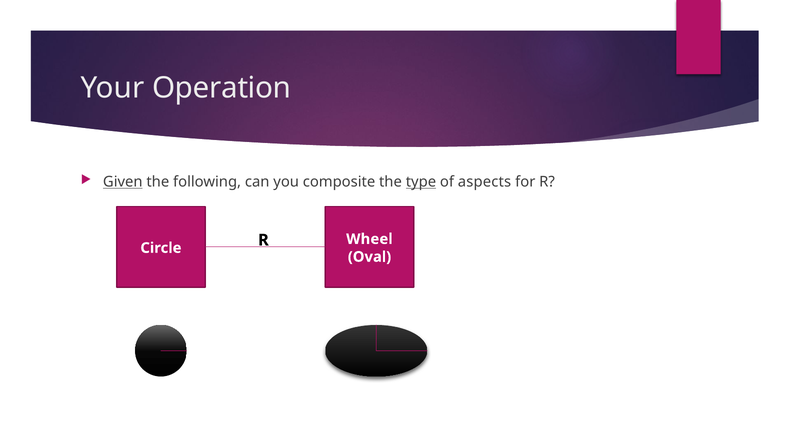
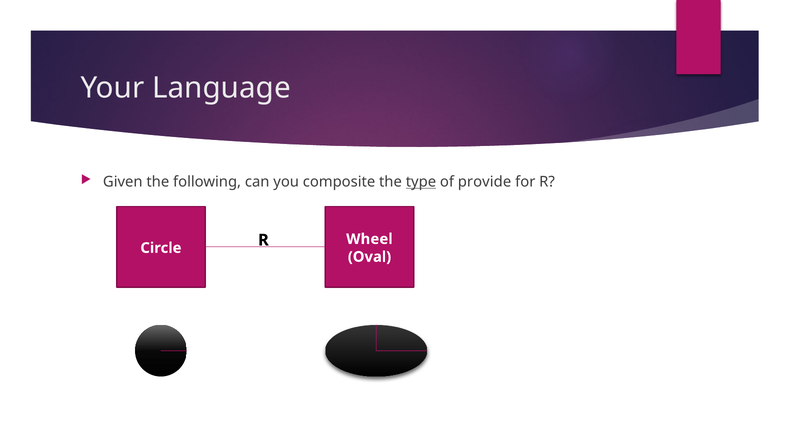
Operation: Operation -> Language
Given underline: present -> none
aspects: aspects -> provide
